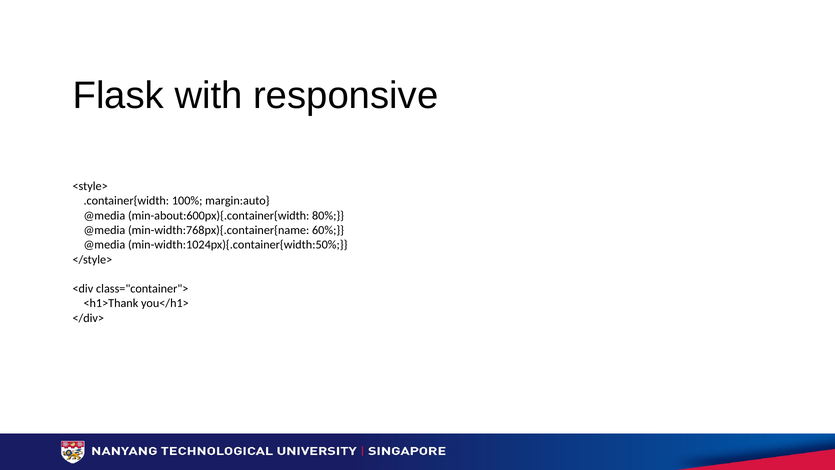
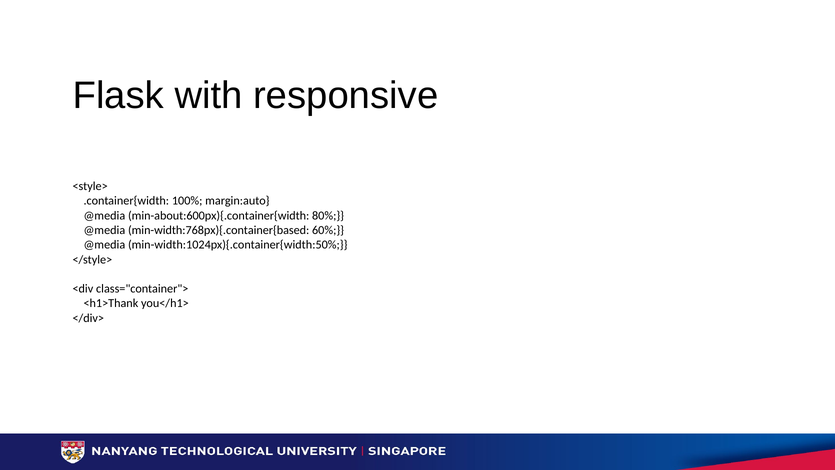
min-width:768px){.container{name: min-width:768px){.container{name -> min-width:768px){.container{based
